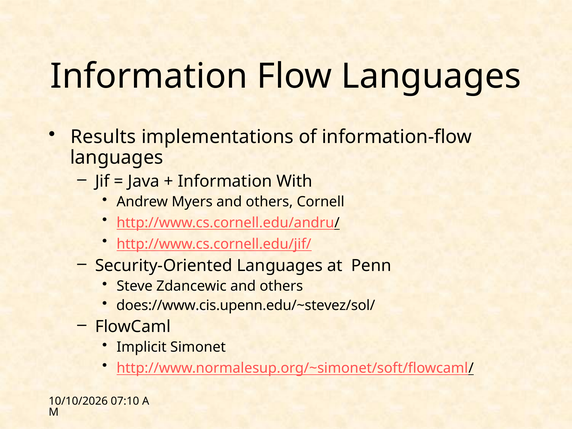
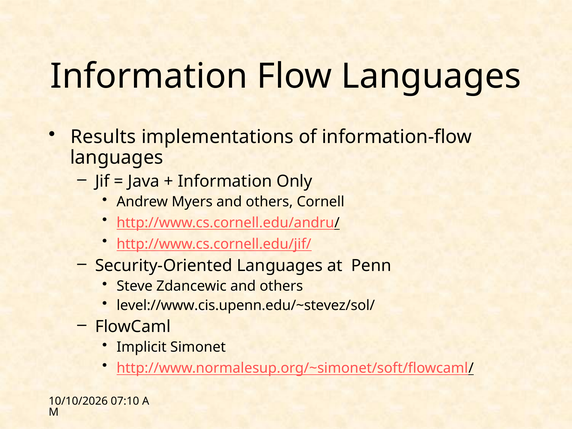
With: With -> Only
does://www.cis.upenn.edu/~stevez/sol/: does://www.cis.upenn.edu/~stevez/sol/ -> level://www.cis.upenn.edu/~stevez/sol/
